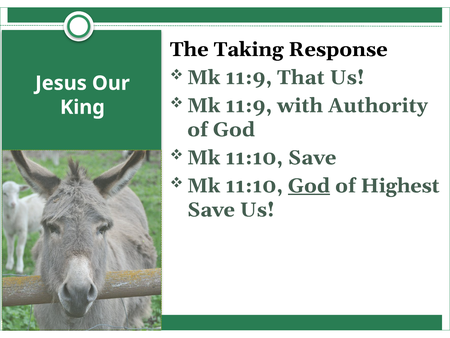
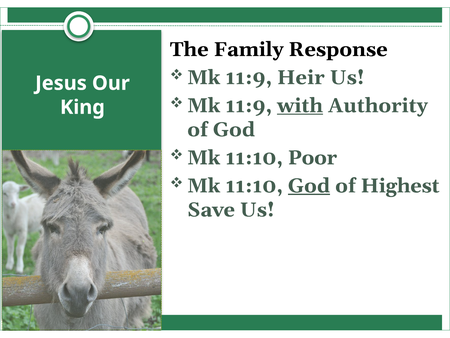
Taking: Taking -> Family
That: That -> Heir
with underline: none -> present
11:10 Save: Save -> Poor
